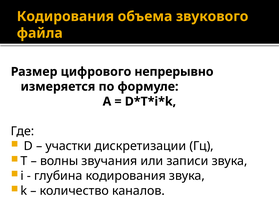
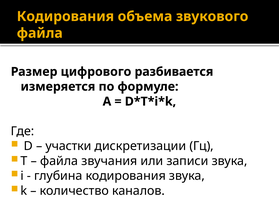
непрерывно: непрерывно -> разбивается
волны at (59, 161): волны -> файла
